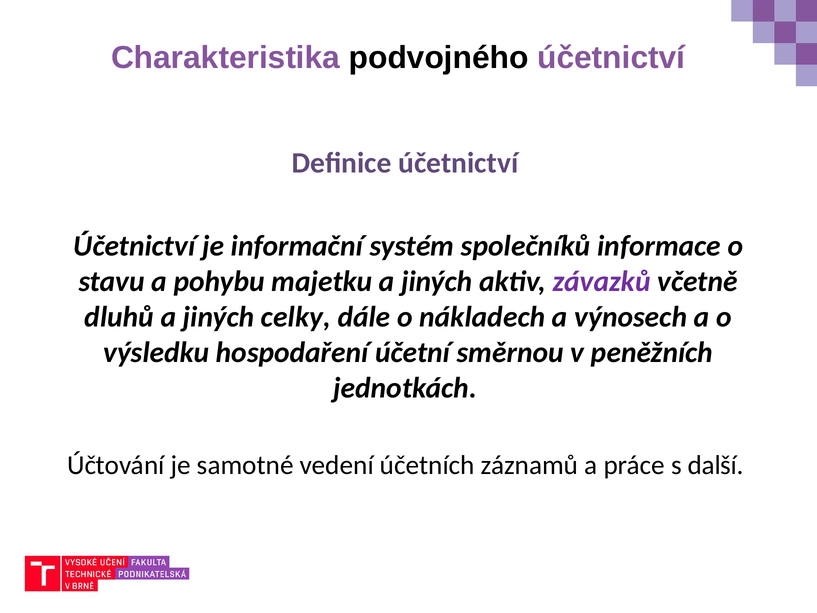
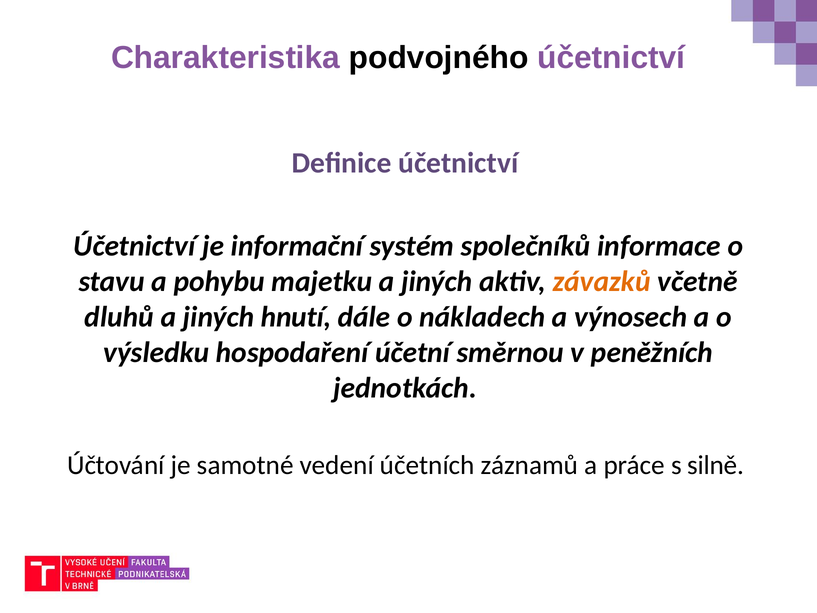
závazků colour: purple -> orange
celky: celky -> hnutí
další: další -> silně
